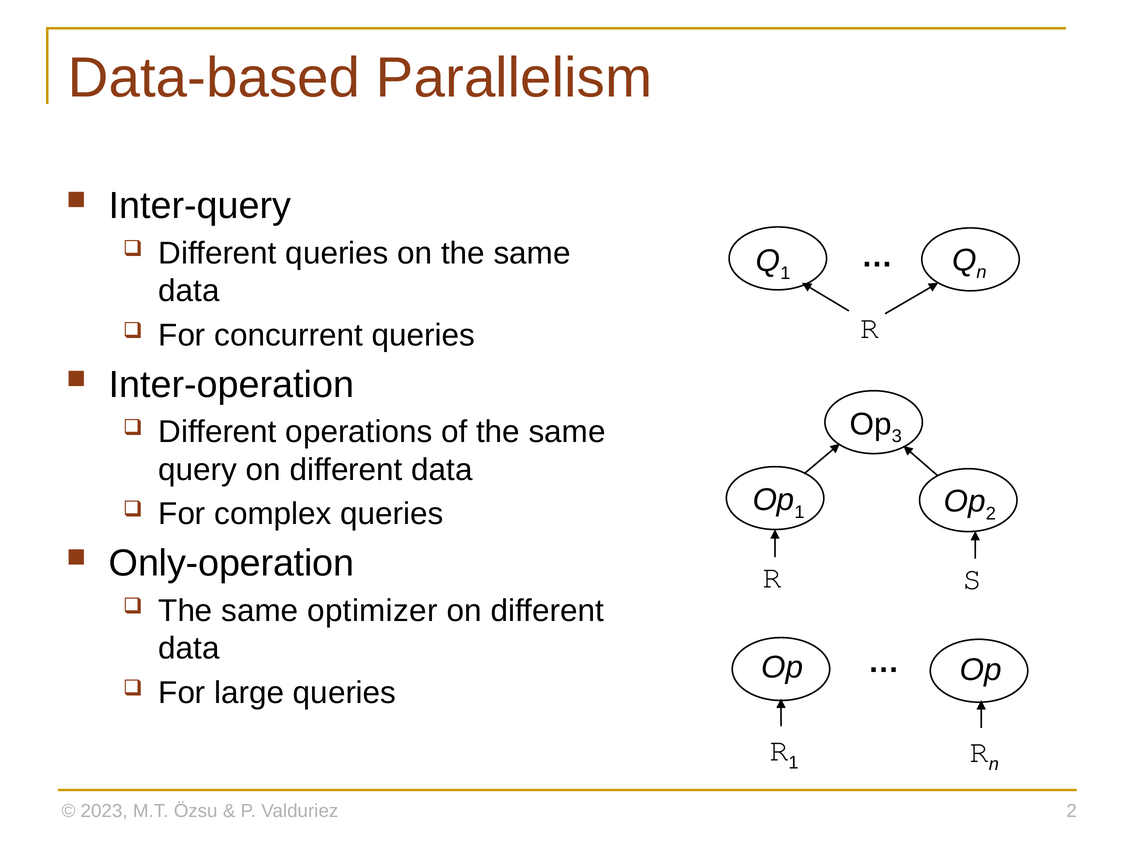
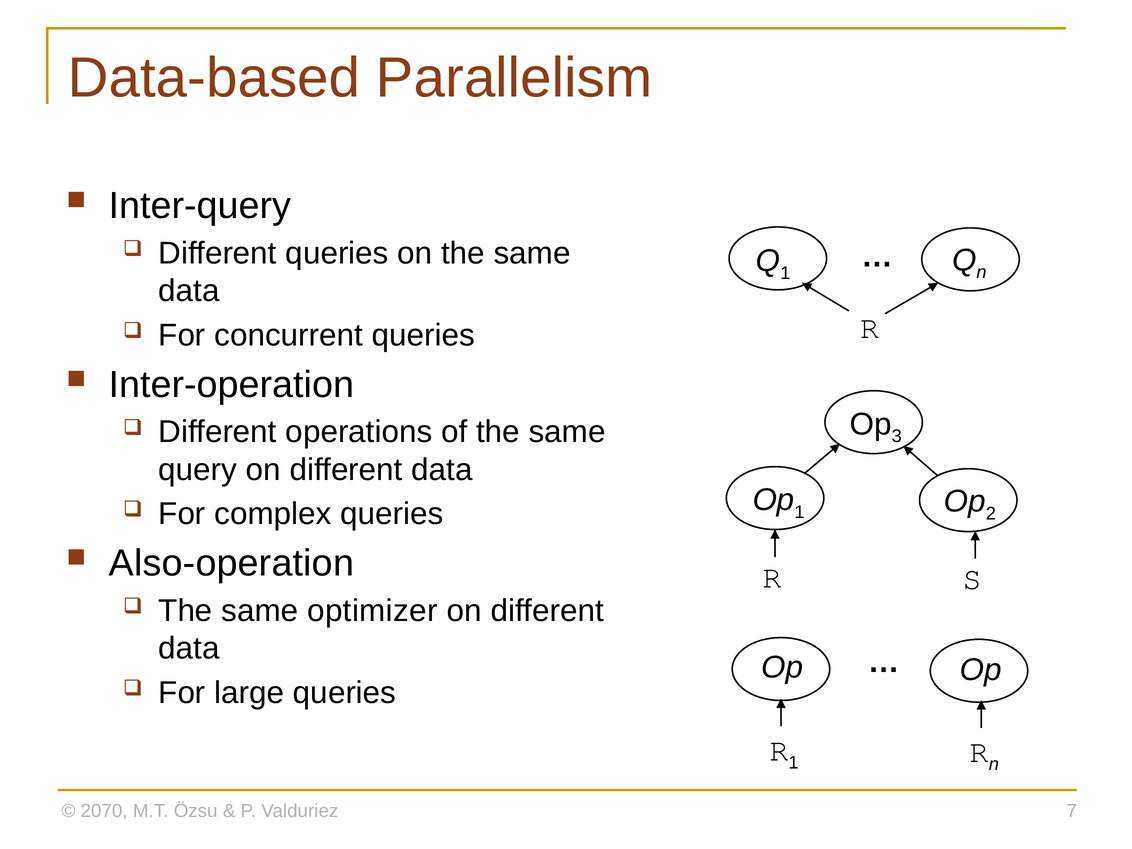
Only-operation: Only-operation -> Also-operation
2023: 2023 -> 2070
Valduriez 2: 2 -> 7
